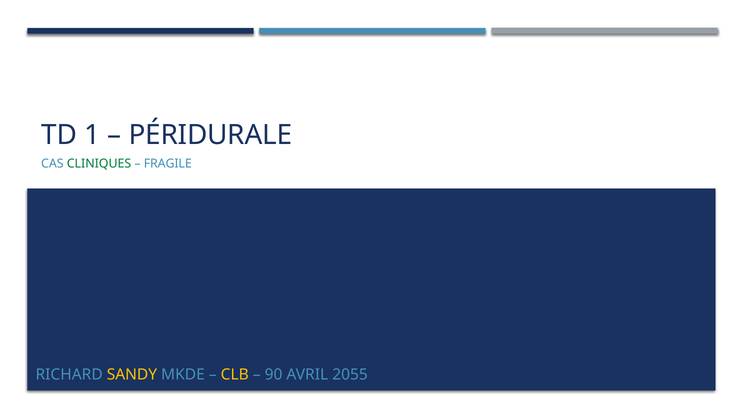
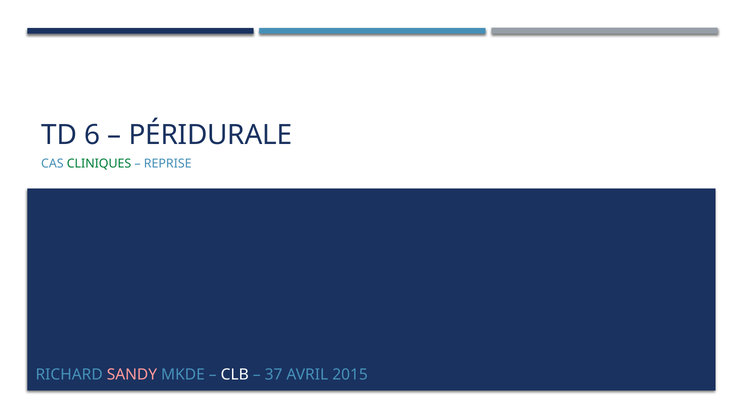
1: 1 -> 6
FRAGILE: FRAGILE -> REPRISE
SANDY colour: yellow -> pink
CLB colour: yellow -> white
90: 90 -> 37
2055: 2055 -> 2015
